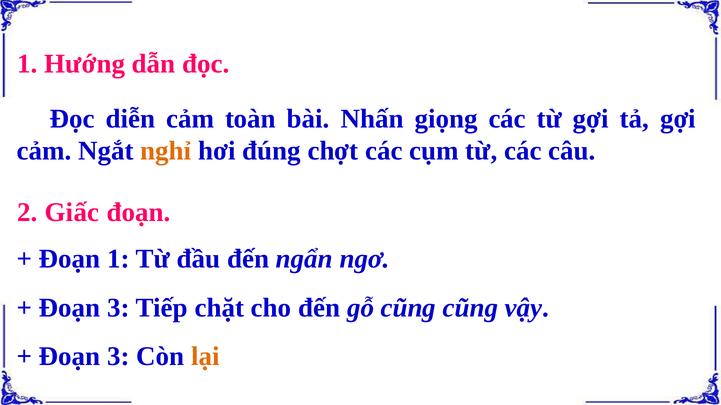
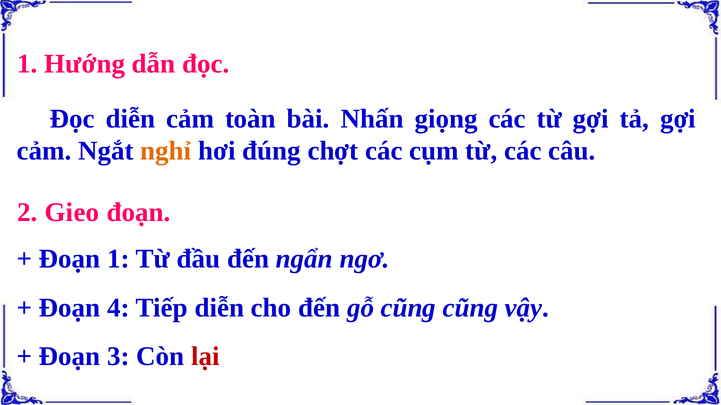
Giấc: Giấc -> Gieo
3 at (118, 308): 3 -> 4
Tiếp chặt: chặt -> diễn
lại colour: orange -> red
